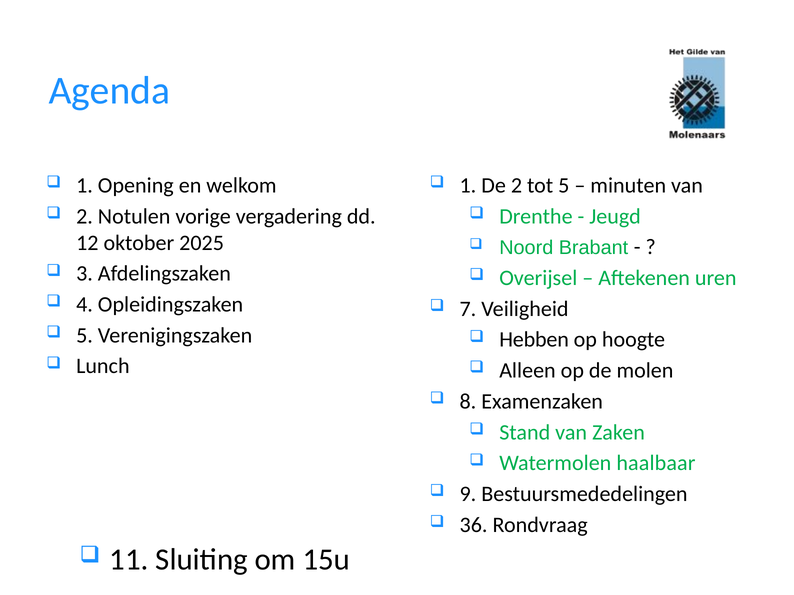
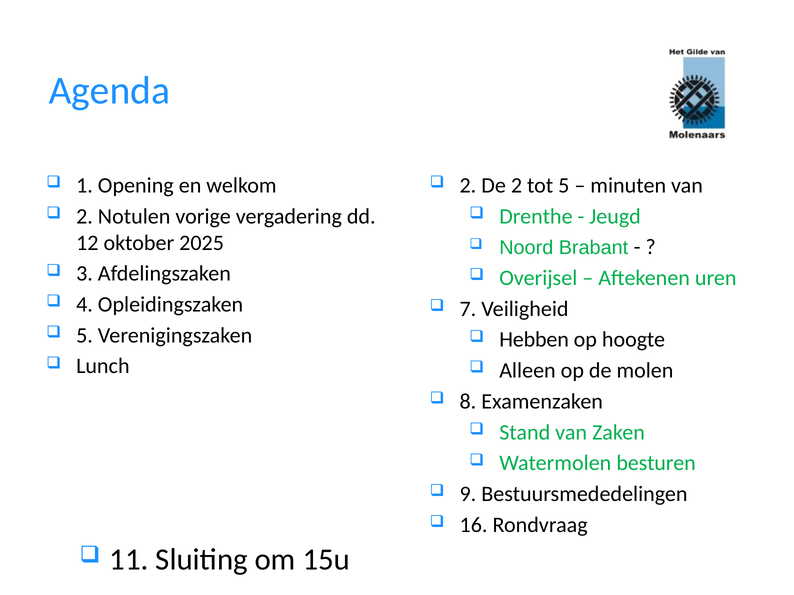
1 at (468, 186): 1 -> 2
haalbaar: haalbaar -> besturen
36: 36 -> 16
